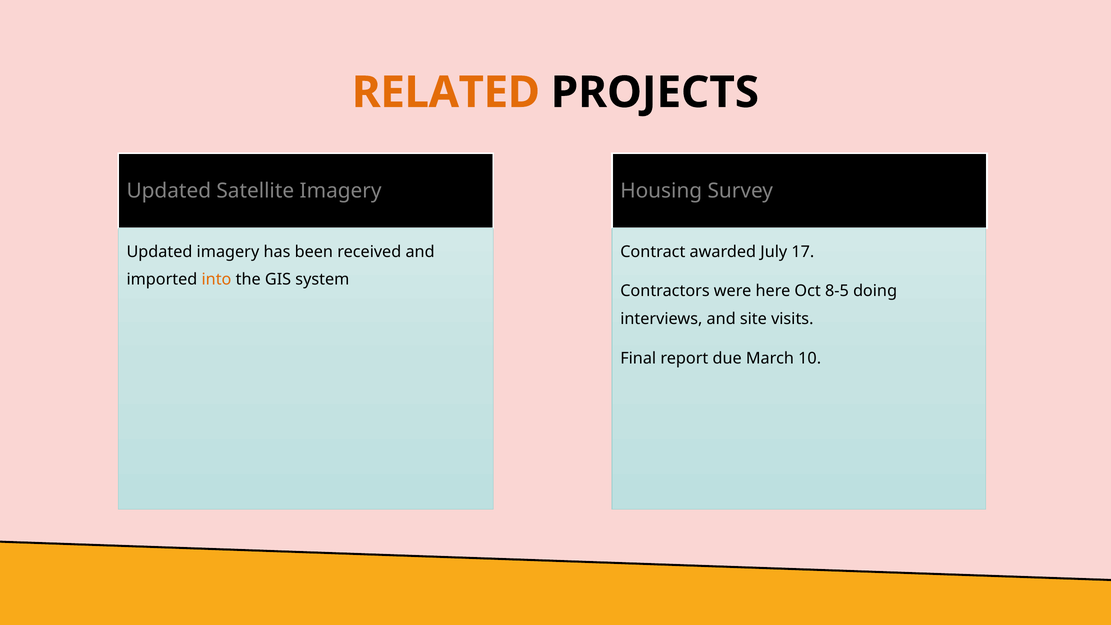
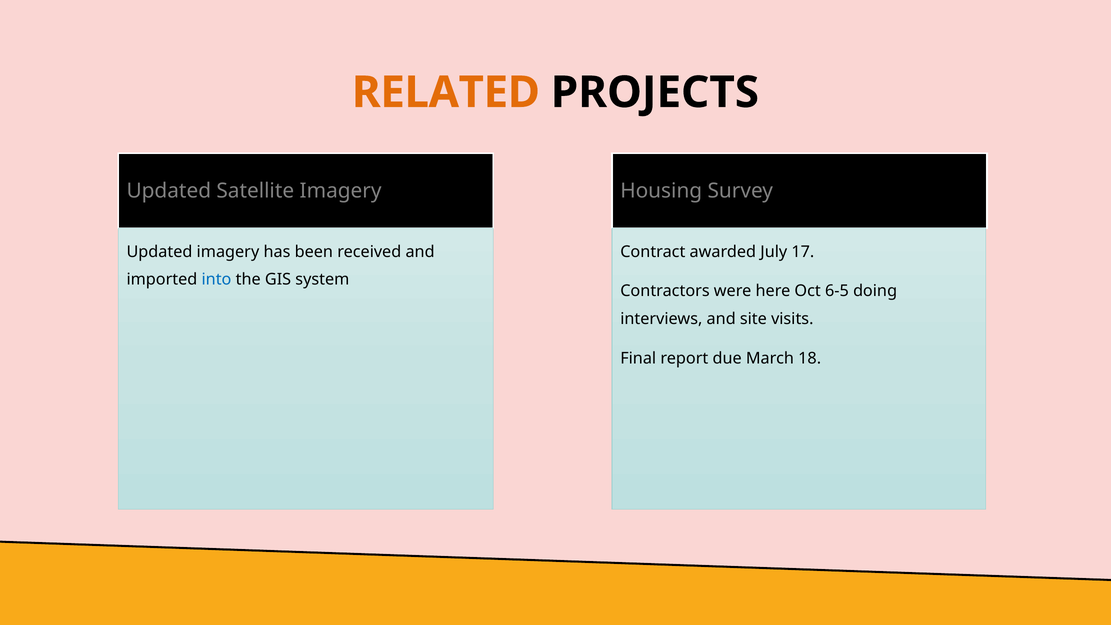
into colour: orange -> blue
8-5: 8-5 -> 6-5
10: 10 -> 18
